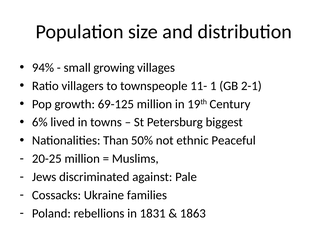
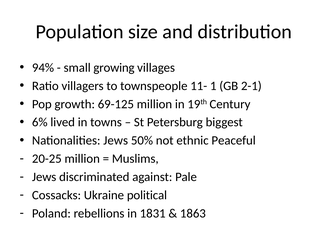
Nationalities Than: Than -> Jews
families: families -> political
